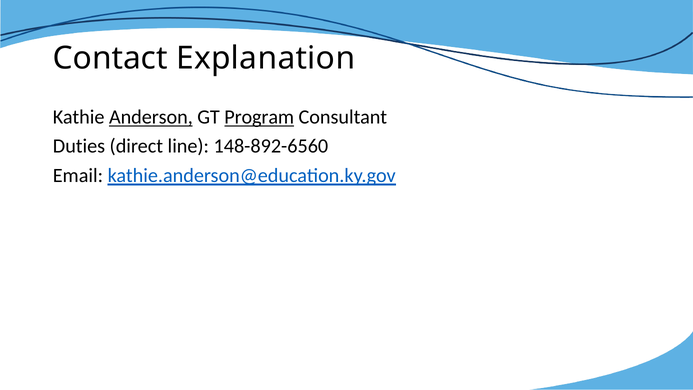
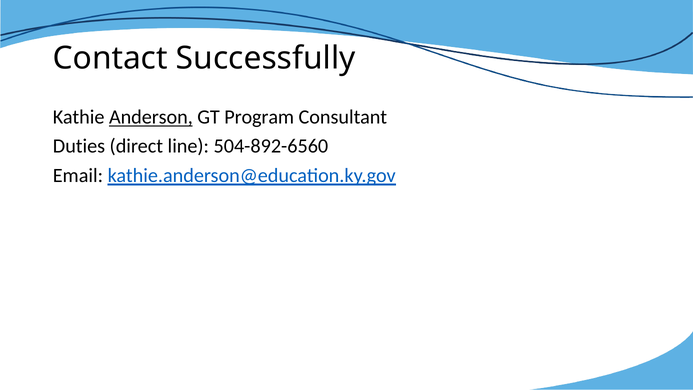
Explanation: Explanation -> Successfully
Program underline: present -> none
148-892-6560: 148-892-6560 -> 504-892-6560
